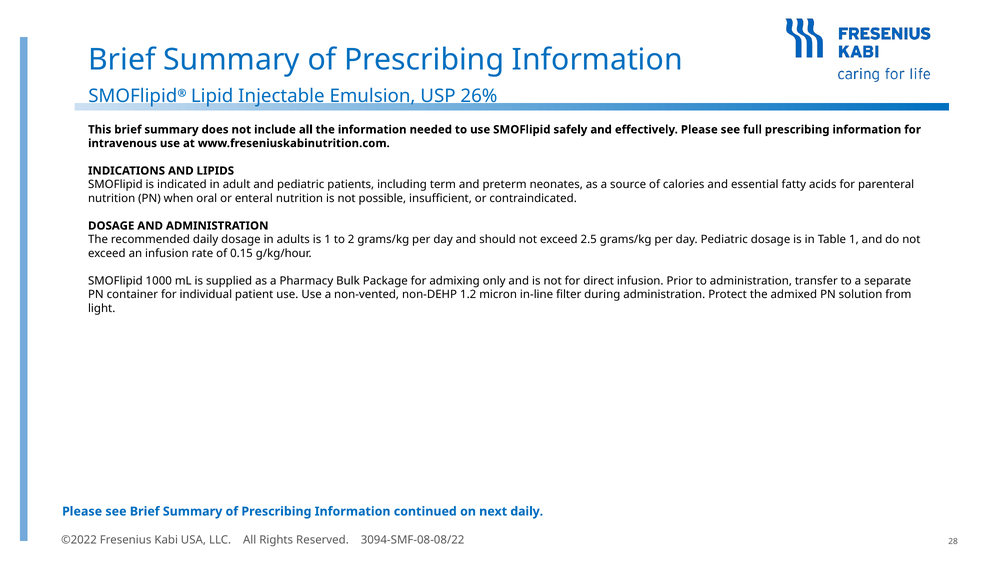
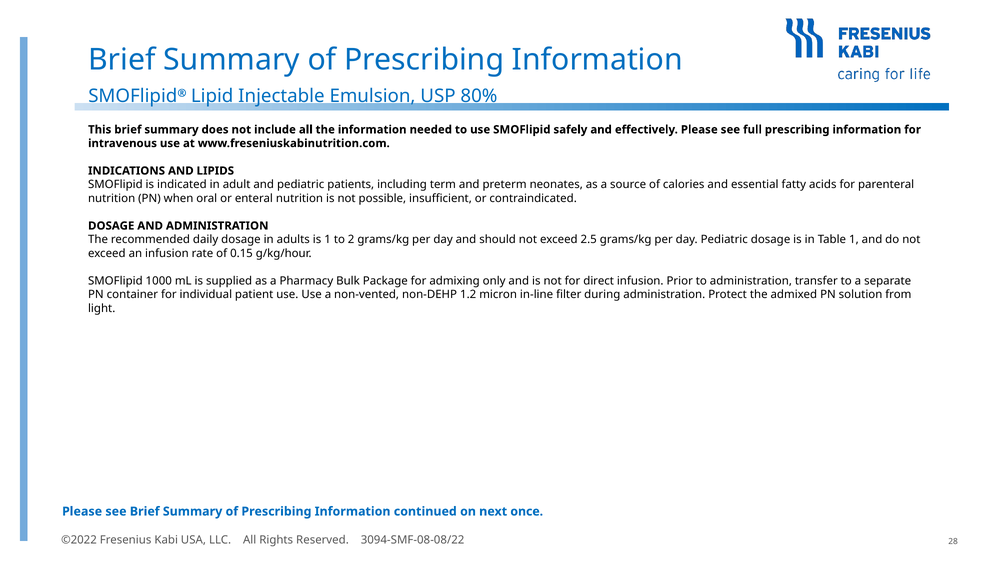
26%: 26% -> 80%
next daily: daily -> once
